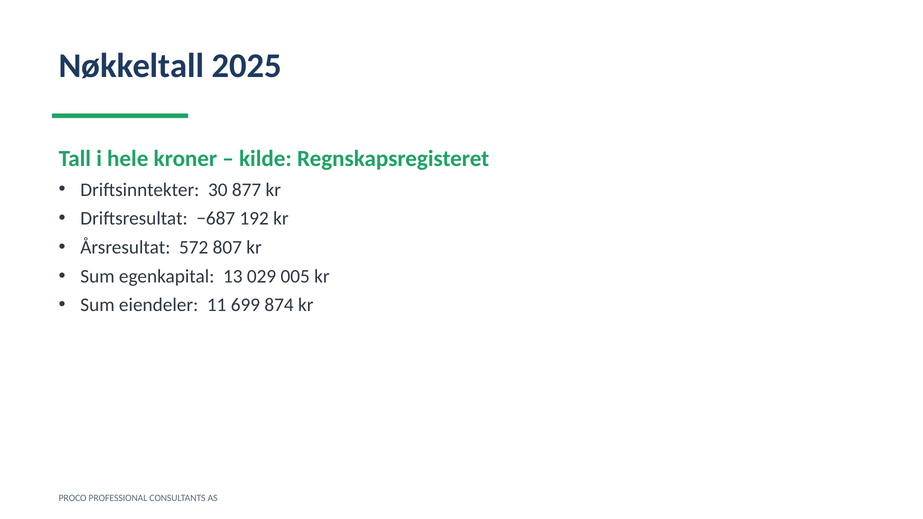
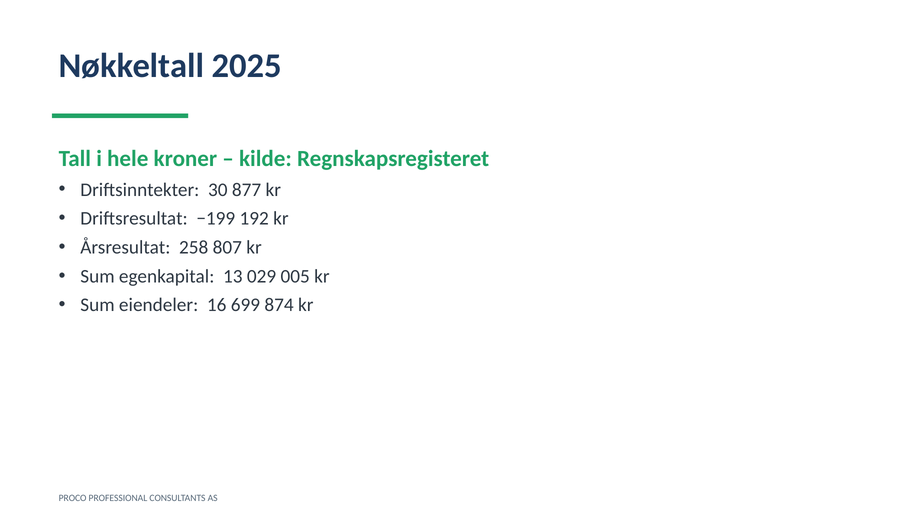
−687: −687 -> −199
572: 572 -> 258
11: 11 -> 16
